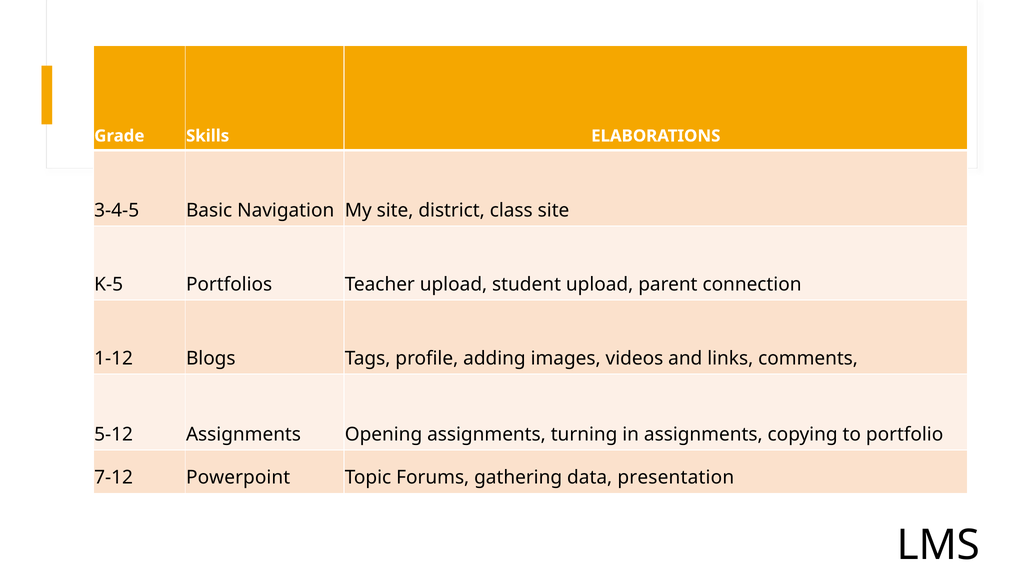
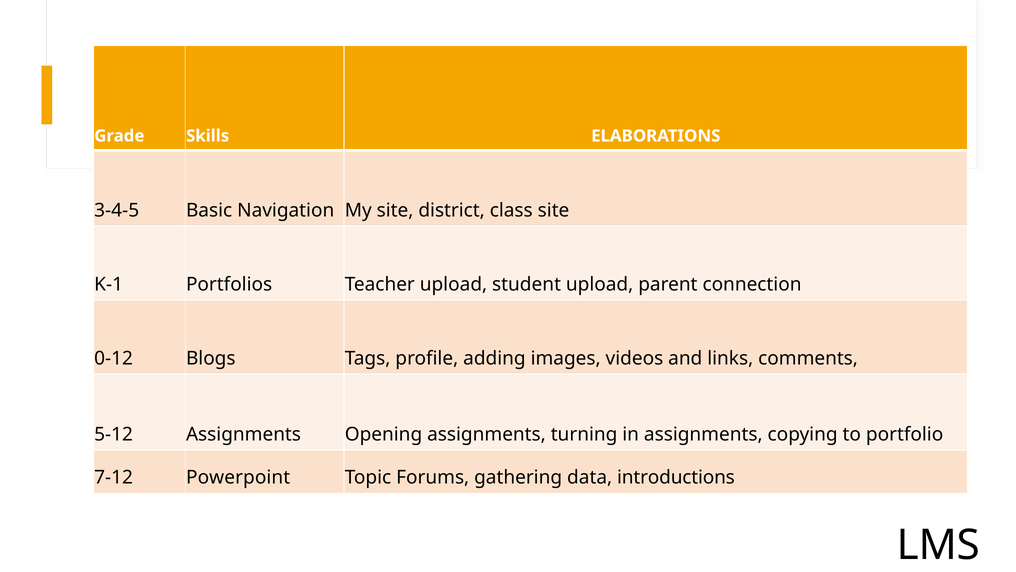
K-5: K-5 -> K-1
1-12: 1-12 -> 0-12
presentation: presentation -> introductions
